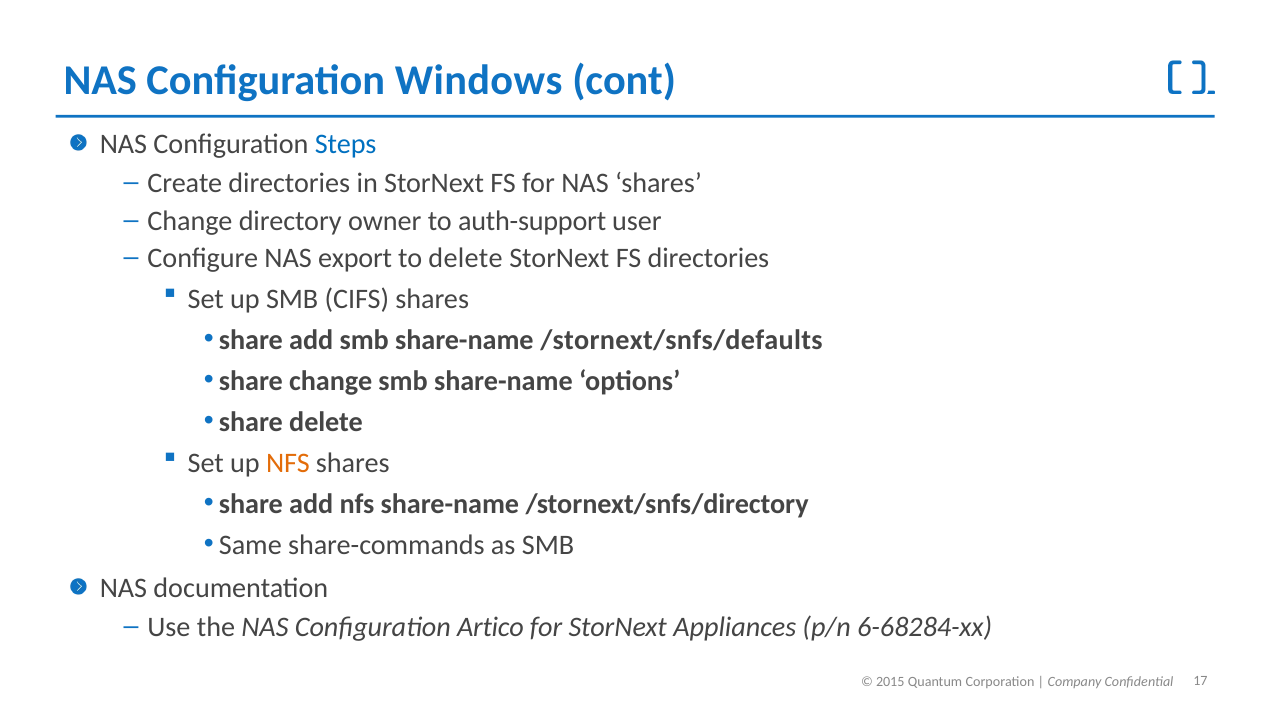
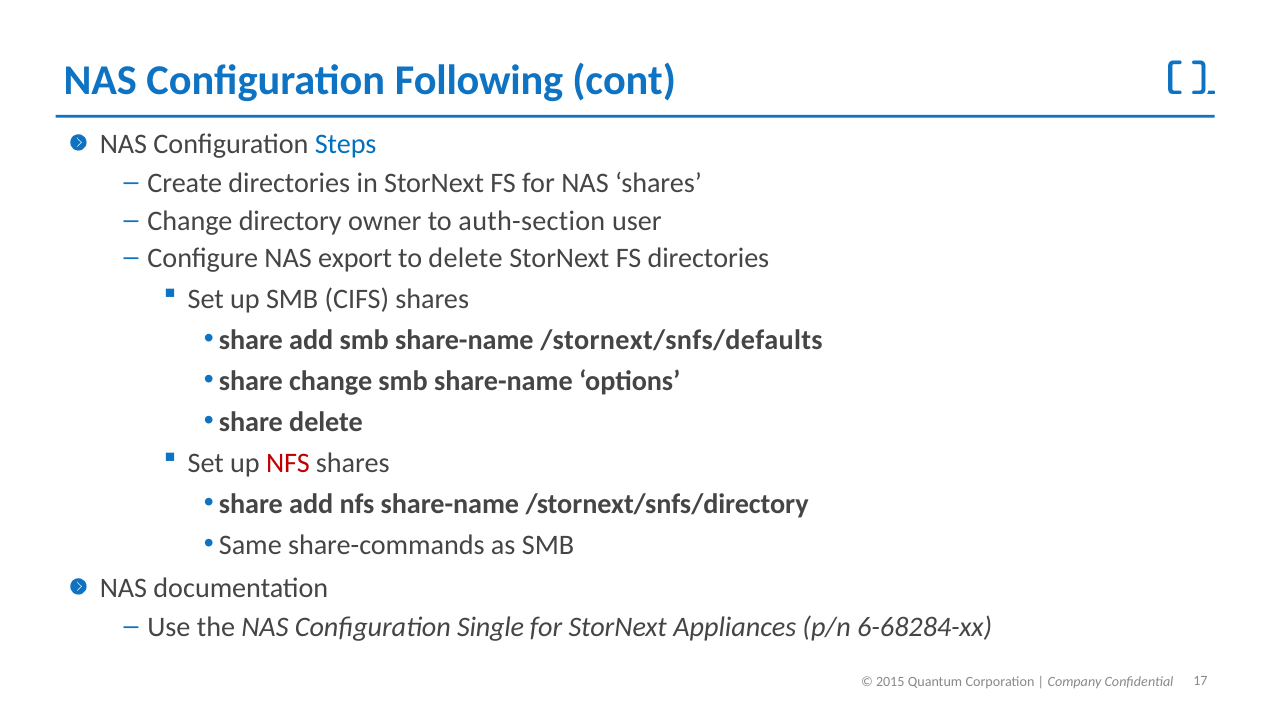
Windows: Windows -> Following
auth-support: auth-support -> auth-section
NFS at (288, 463) colour: orange -> red
Artico: Artico -> Single
